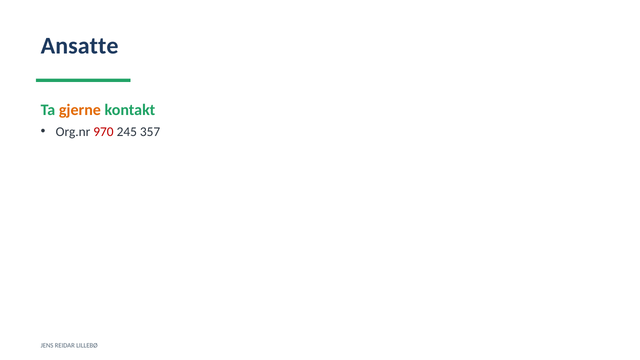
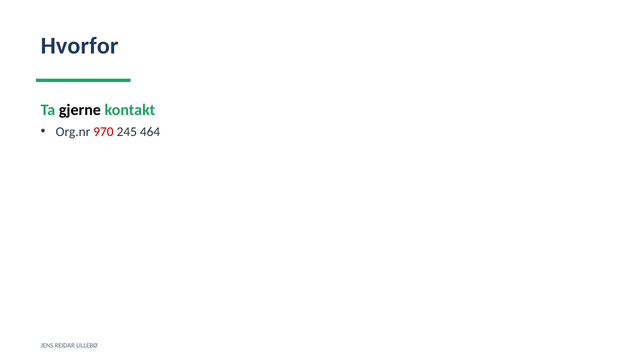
Ansatte: Ansatte -> Hvorfor
gjerne colour: orange -> black
357: 357 -> 464
